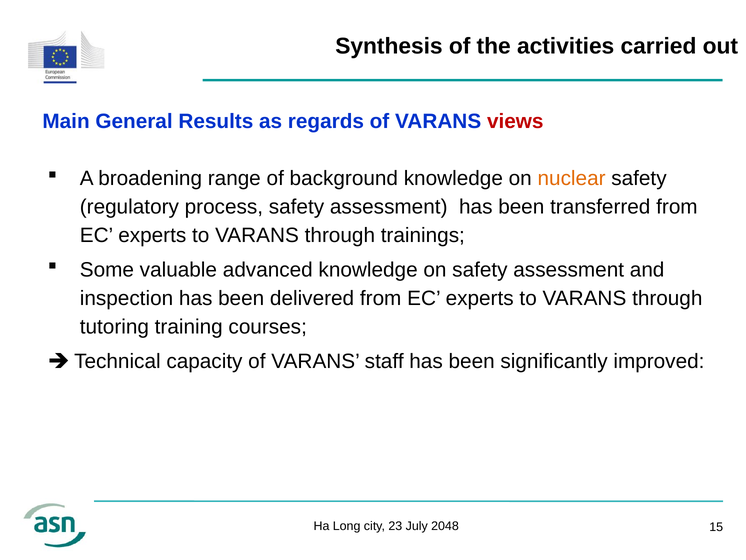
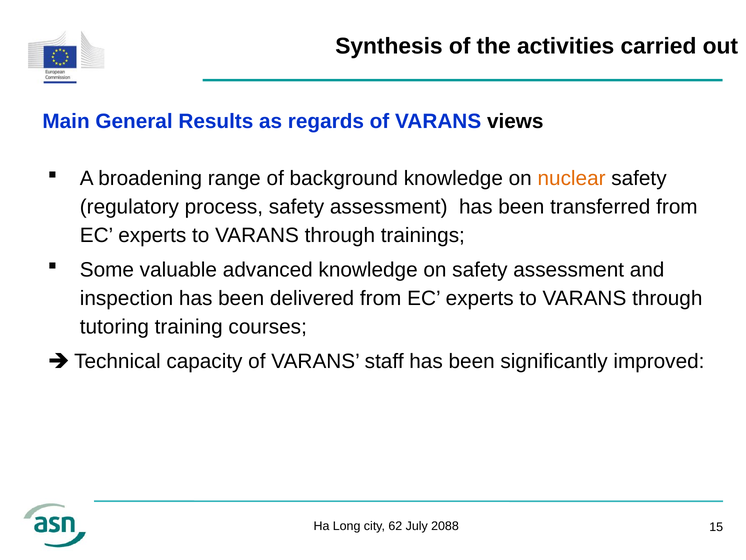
views colour: red -> black
23: 23 -> 62
2048: 2048 -> 2088
